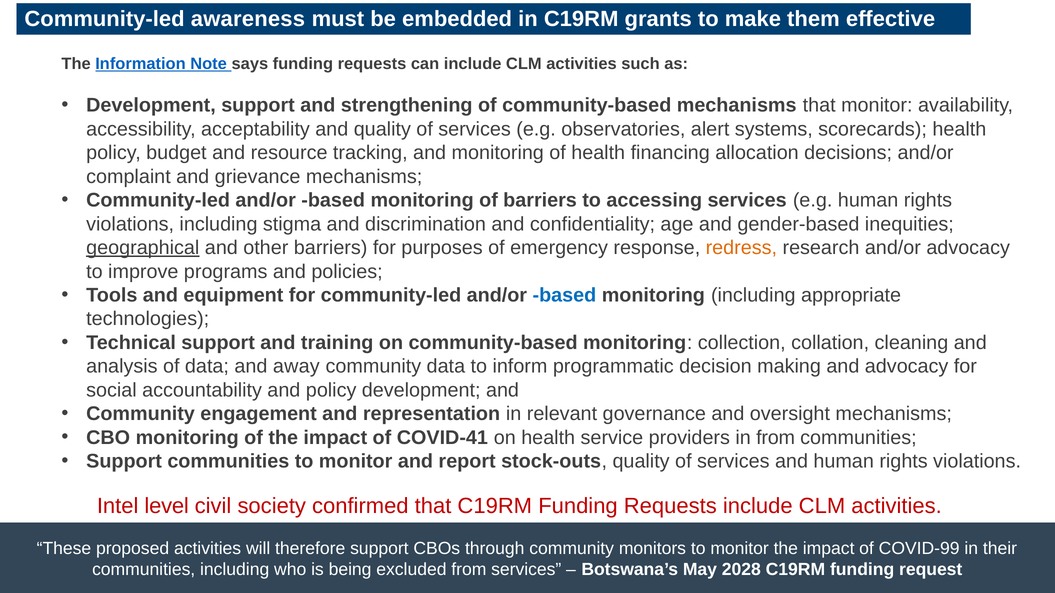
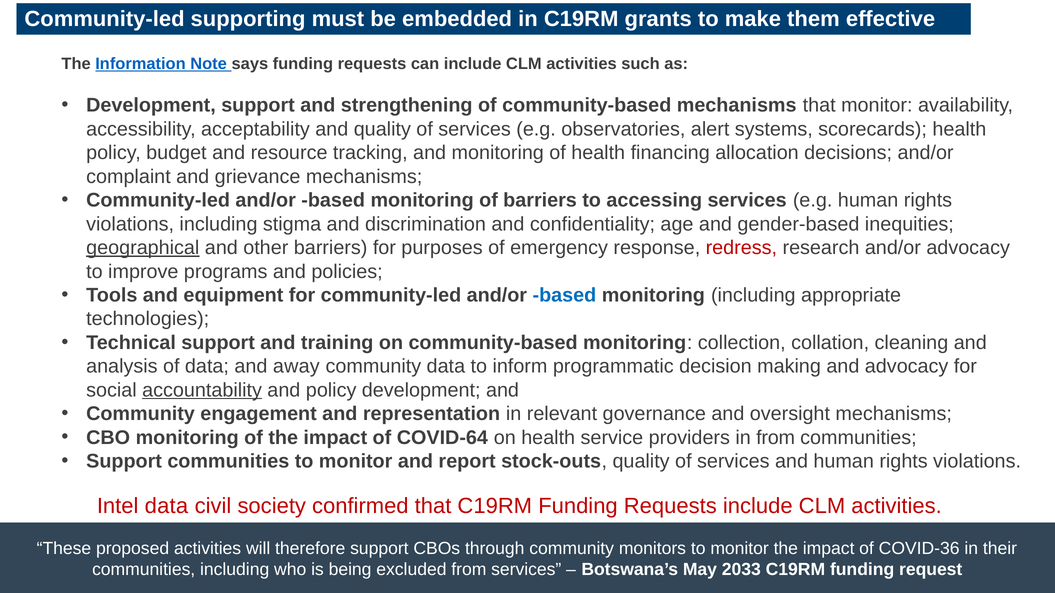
awareness: awareness -> supporting
redress colour: orange -> red
accountability underline: none -> present
COVID-41: COVID-41 -> COVID-64
Intel level: level -> data
COVID-99: COVID-99 -> COVID-36
2028: 2028 -> 2033
